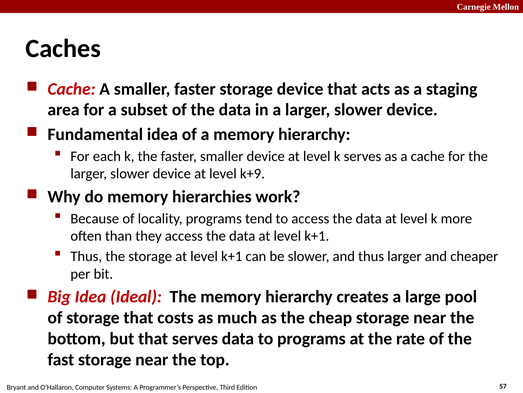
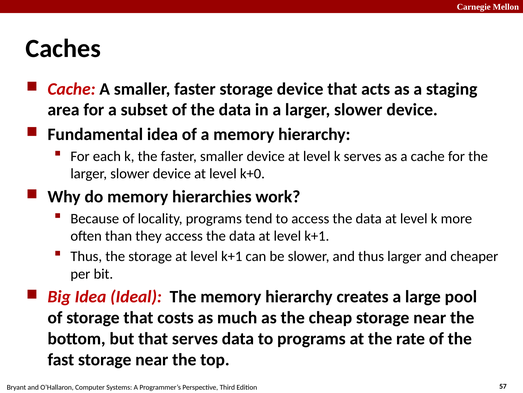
k+9: k+9 -> k+0
